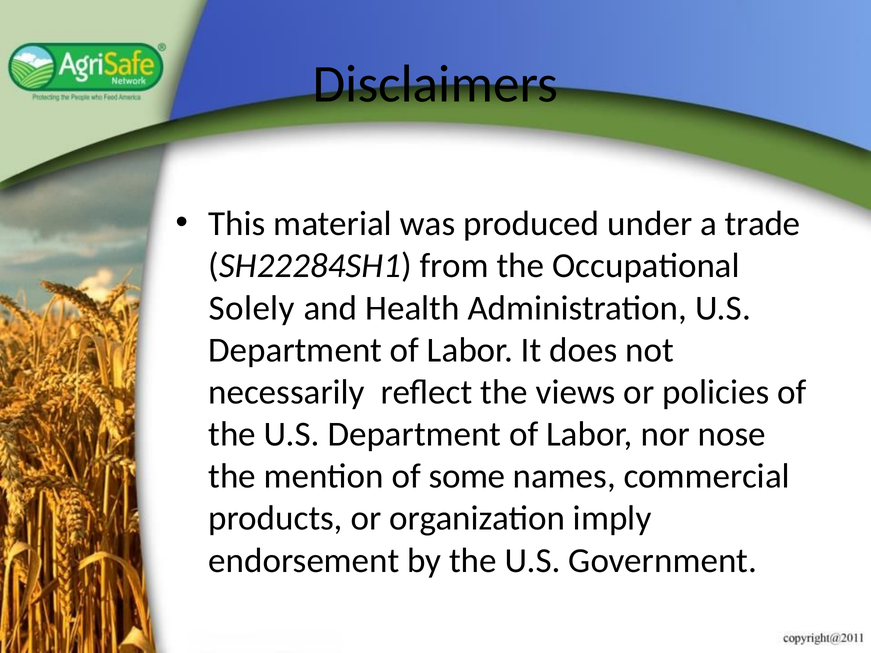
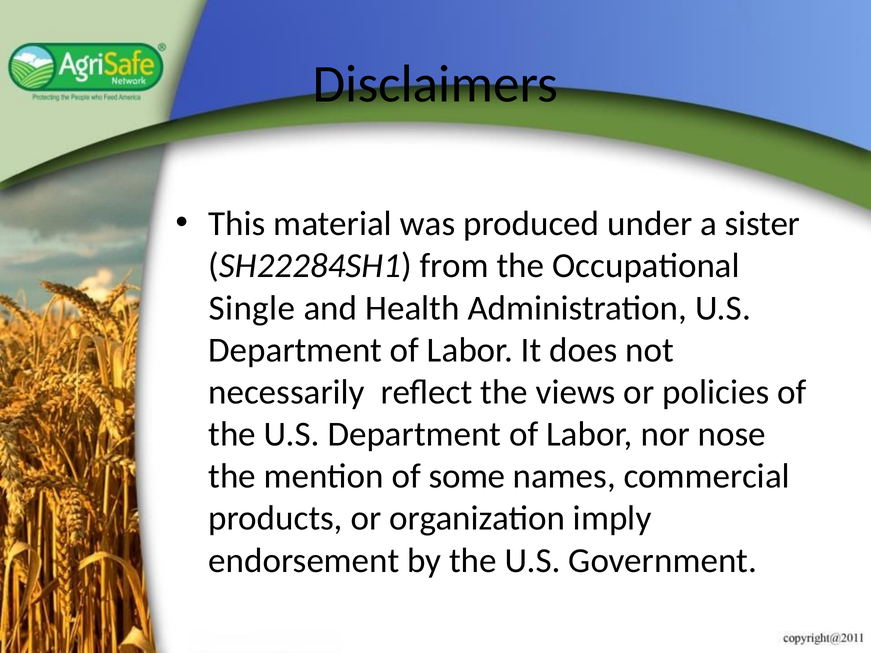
trade: trade -> sister
Solely: Solely -> Single
